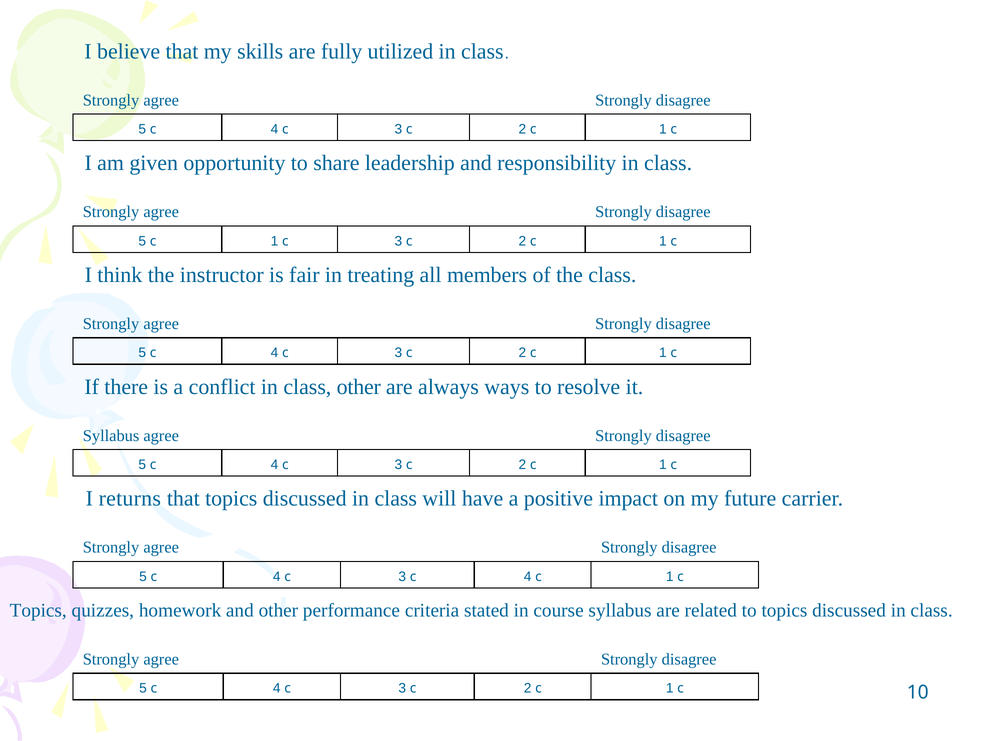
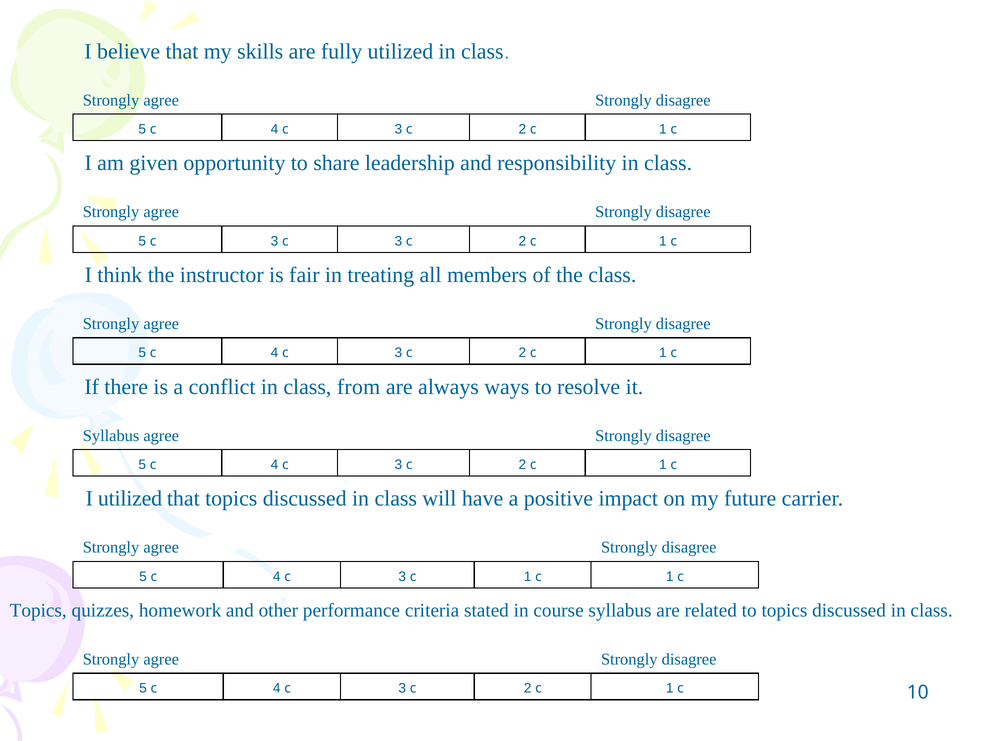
5 c 1: 1 -> 3
class other: other -> from
I returns: returns -> utilized
3 c 4: 4 -> 1
